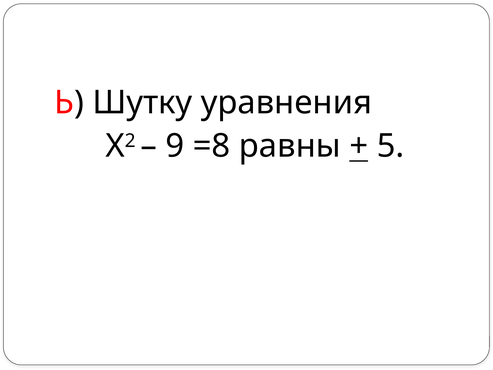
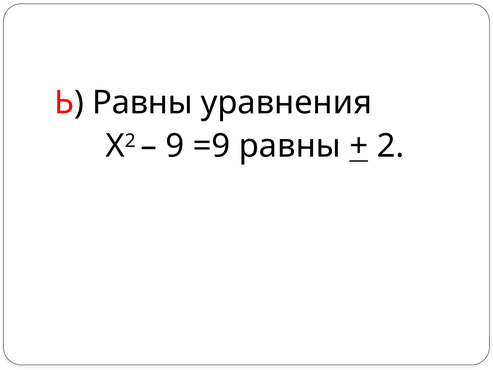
Ь Шутку: Шутку -> Равны
=8: =8 -> =9
5 at (391, 146): 5 -> 2
